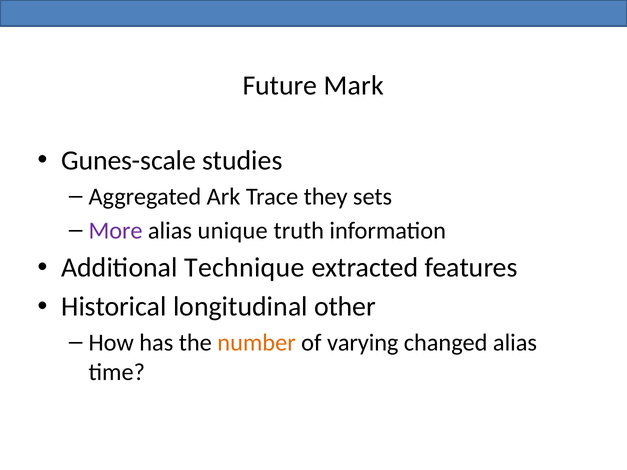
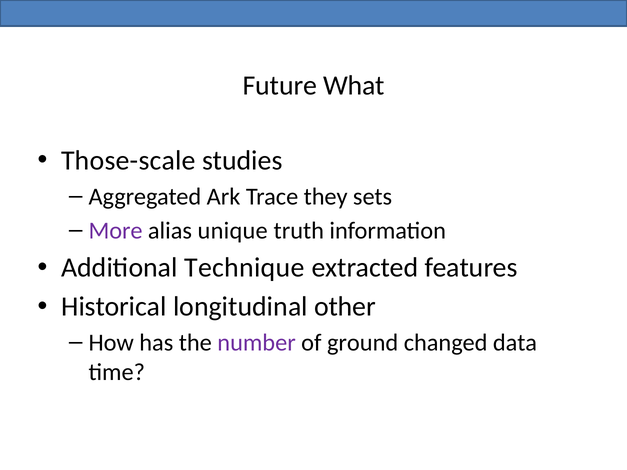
Mark: Mark -> What
Gunes-scale: Gunes-scale -> Those-scale
number colour: orange -> purple
varying: varying -> ground
changed alias: alias -> data
